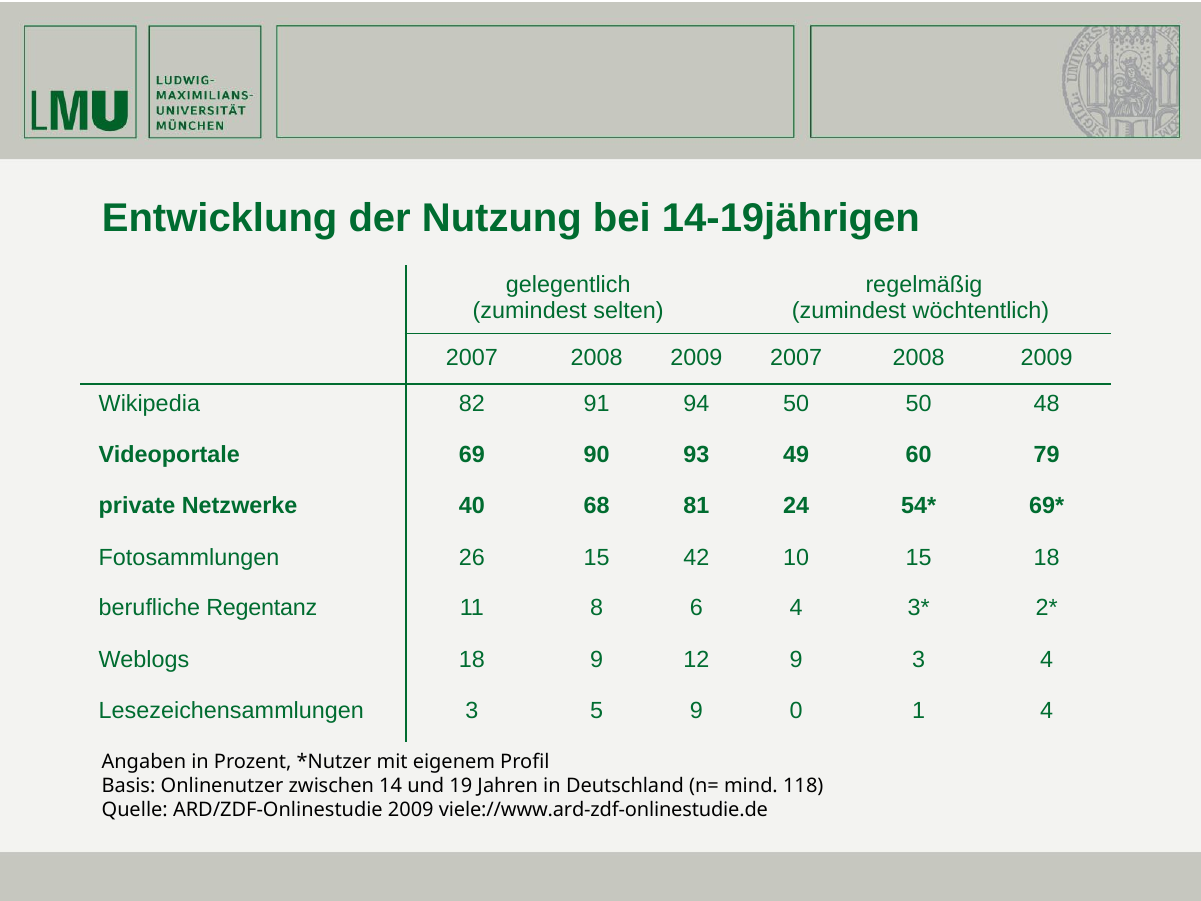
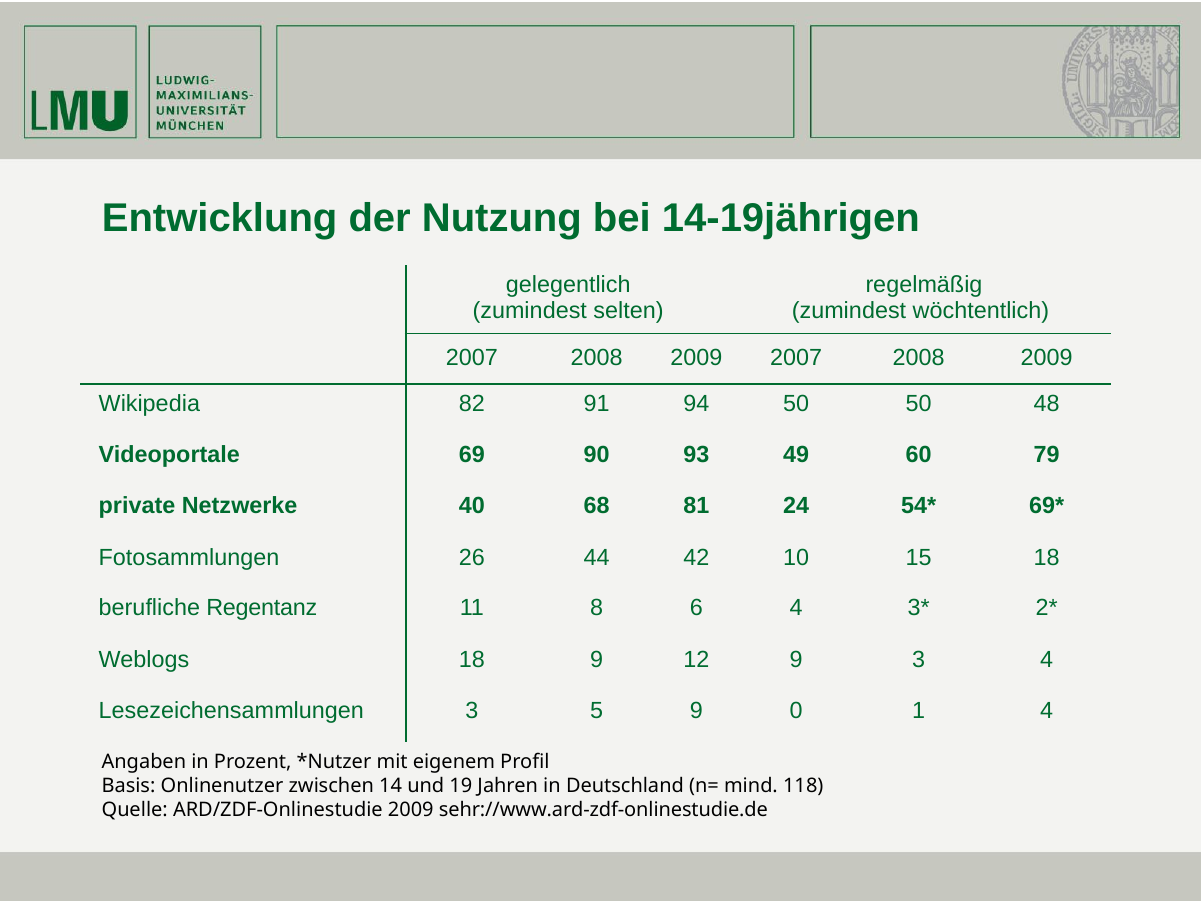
26 15: 15 -> 44
viele://www.ard-zdf-onlinestudie.de: viele://www.ard-zdf-onlinestudie.de -> sehr://www.ard-zdf-onlinestudie.de
